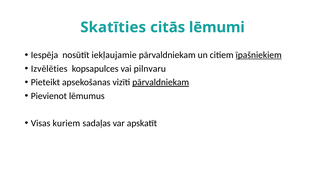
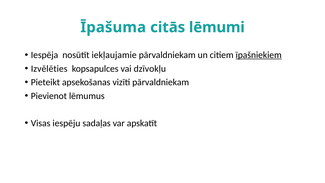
Skatīties: Skatīties -> Īpašuma
pilnvaru: pilnvaru -> dzīvokļu
pārvaldniekam at (161, 82) underline: present -> none
kuriem: kuriem -> iespēju
